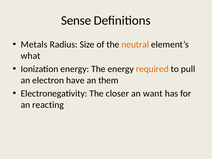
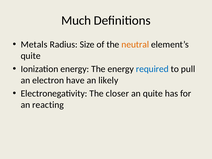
Sense: Sense -> Much
what at (31, 56): what -> quite
required colour: orange -> blue
them: them -> likely
an want: want -> quite
